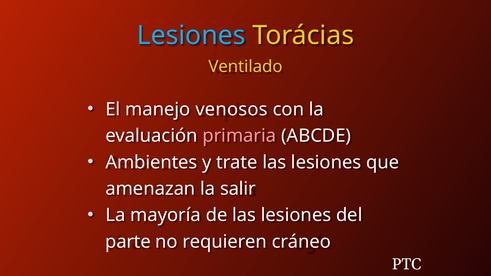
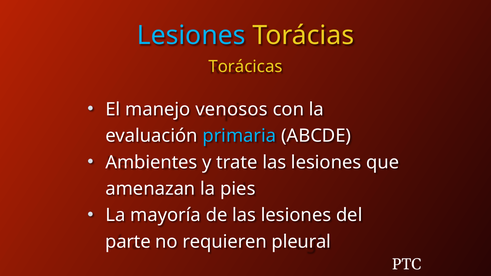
Ventilado: Ventilado -> Torácicas
primaria colour: pink -> light blue
salir: salir -> pies
cráneo: cráneo -> pleural
